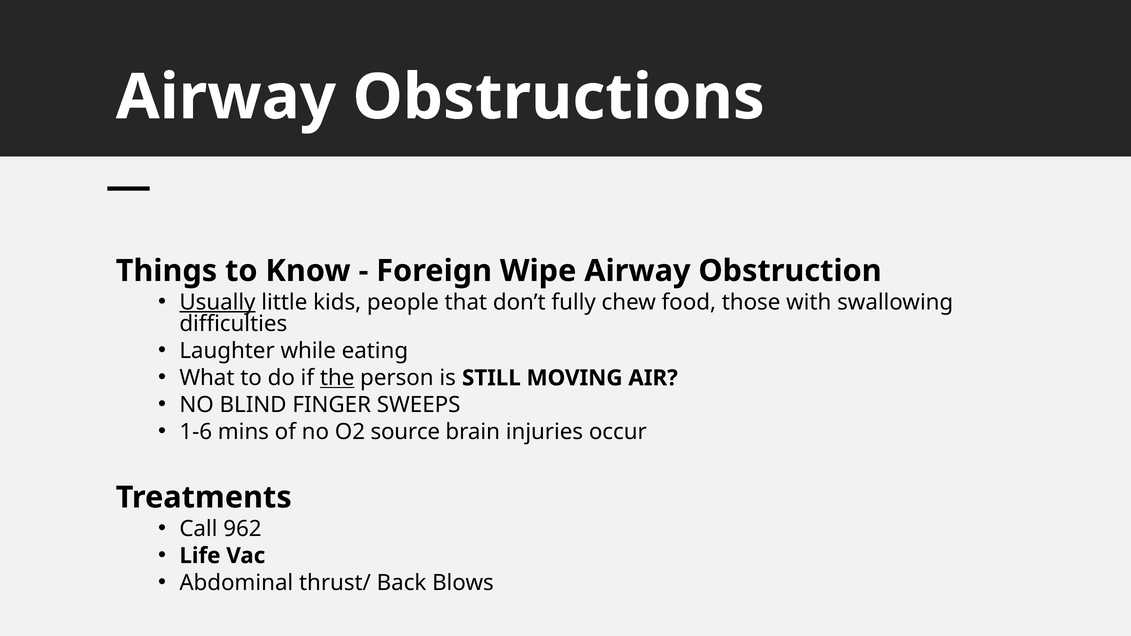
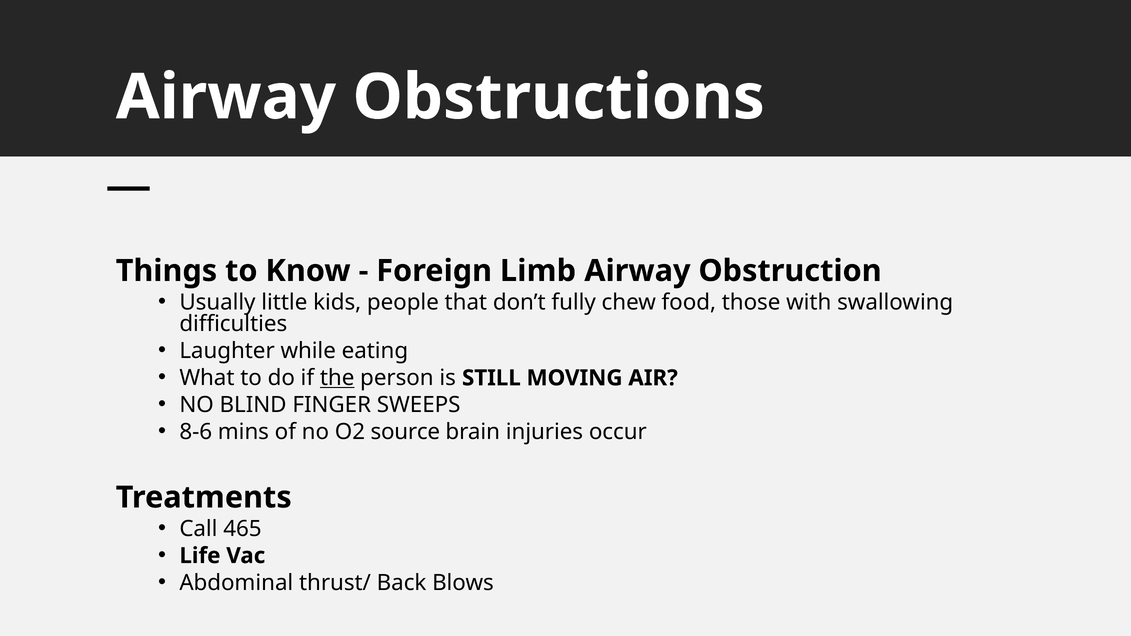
Wipe: Wipe -> Limb
Usually underline: present -> none
1-6: 1-6 -> 8-6
962: 962 -> 465
